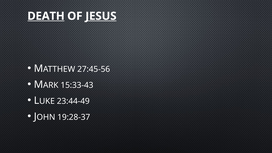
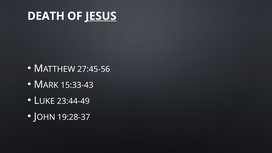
DEATH underline: present -> none
